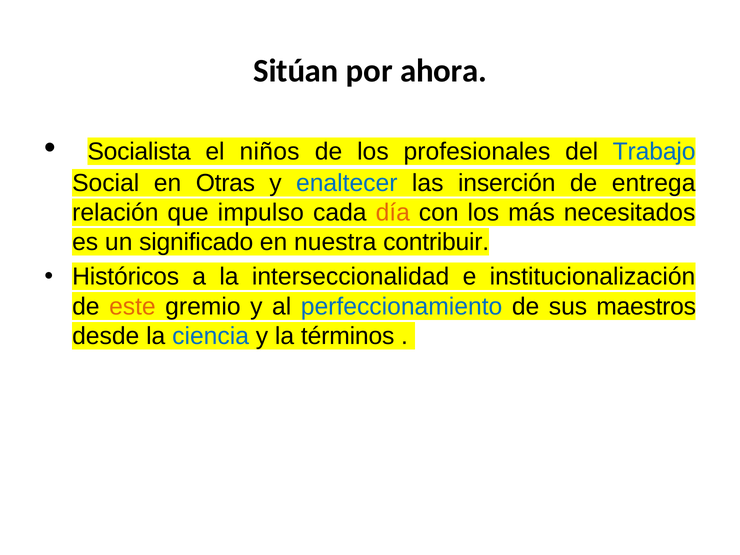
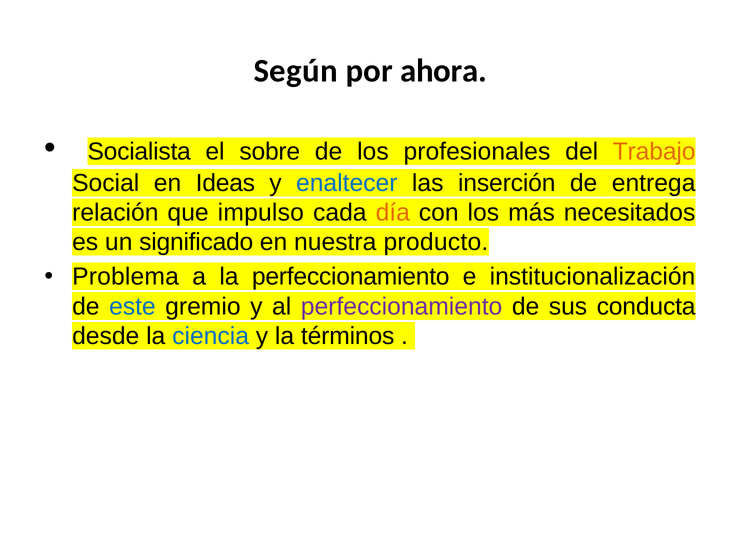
Sitúan: Sitúan -> Según
niños: niños -> sobre
Trabajo colour: blue -> orange
Otras: Otras -> Ideas
contribuir: contribuir -> producto
Históricos: Históricos -> Problema
la interseccionalidad: interseccionalidad -> perfeccionamiento
este colour: orange -> blue
perfeccionamiento at (402, 306) colour: blue -> purple
maestros: maestros -> conducta
